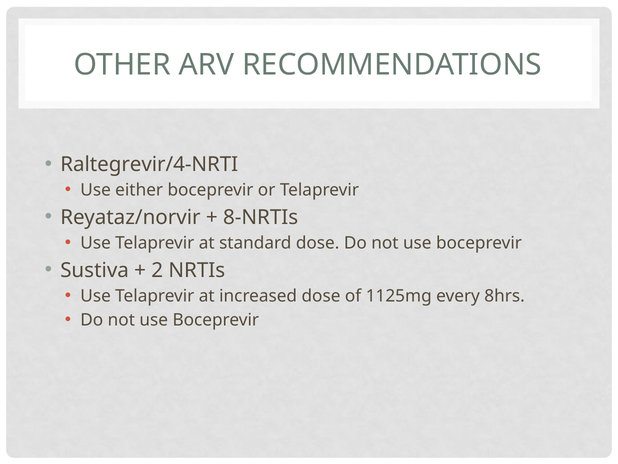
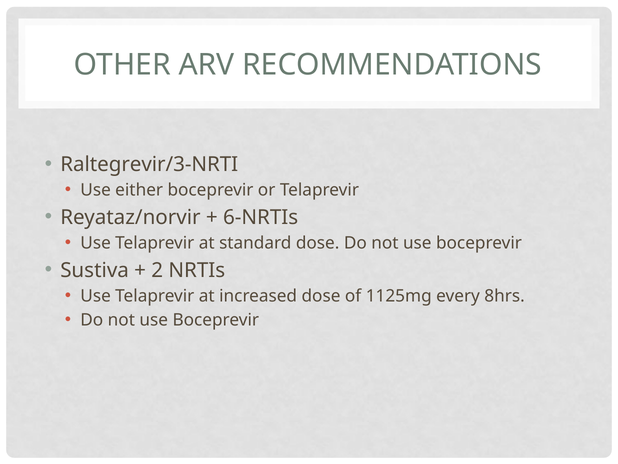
Raltegrevir/4-NRTI: Raltegrevir/4-NRTI -> Raltegrevir/3-NRTI
8-NRTIs: 8-NRTIs -> 6-NRTIs
